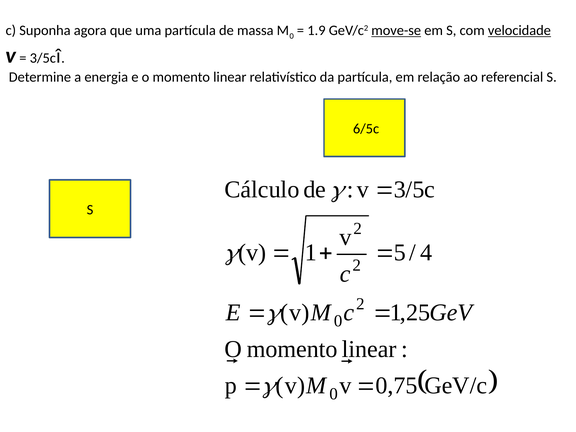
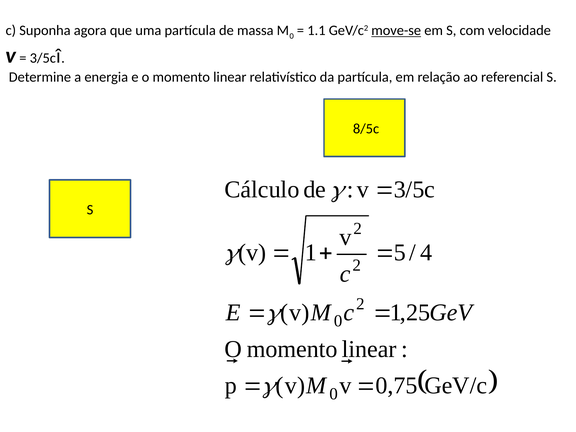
1.9: 1.9 -> 1.1
velocidade underline: present -> none
6/5c: 6/5c -> 8/5c
